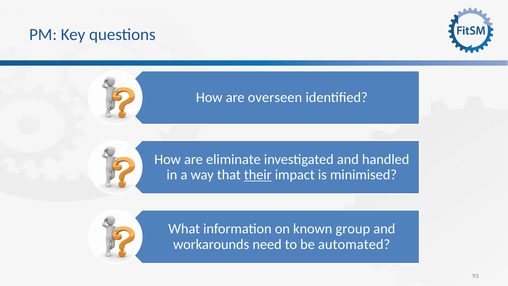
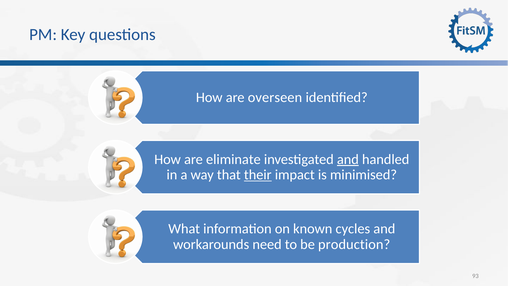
and at (348, 159) underline: none -> present
group: group -> cycles
automated: automated -> production
